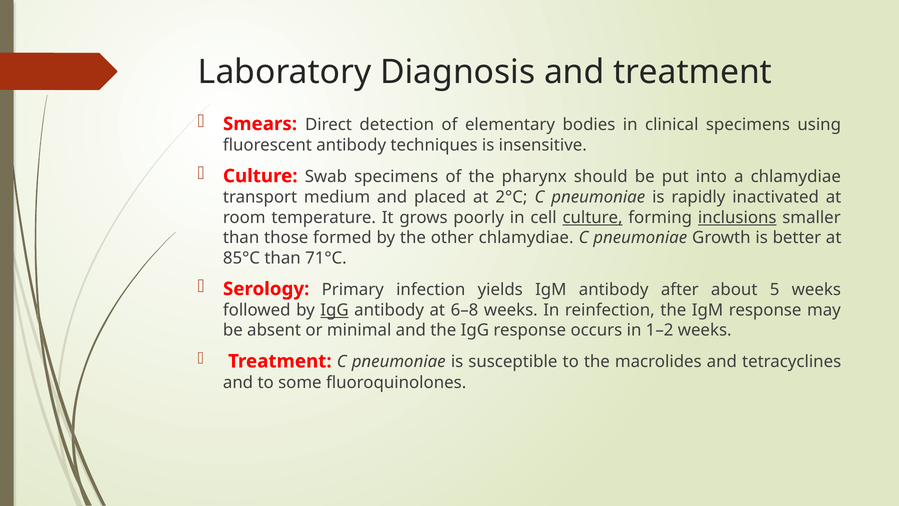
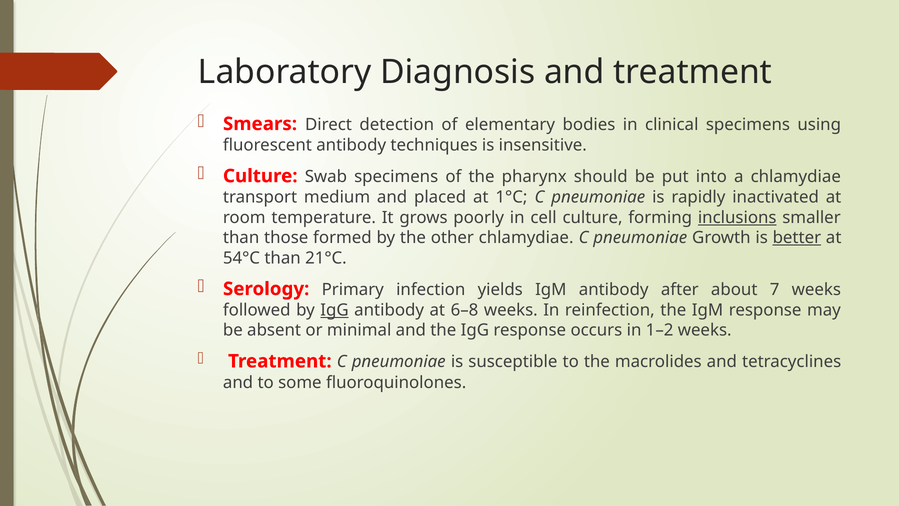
2°C: 2°C -> 1°C
culture at (593, 217) underline: present -> none
better underline: none -> present
85°C: 85°C -> 54°C
71°C: 71°C -> 21°C
5: 5 -> 7
